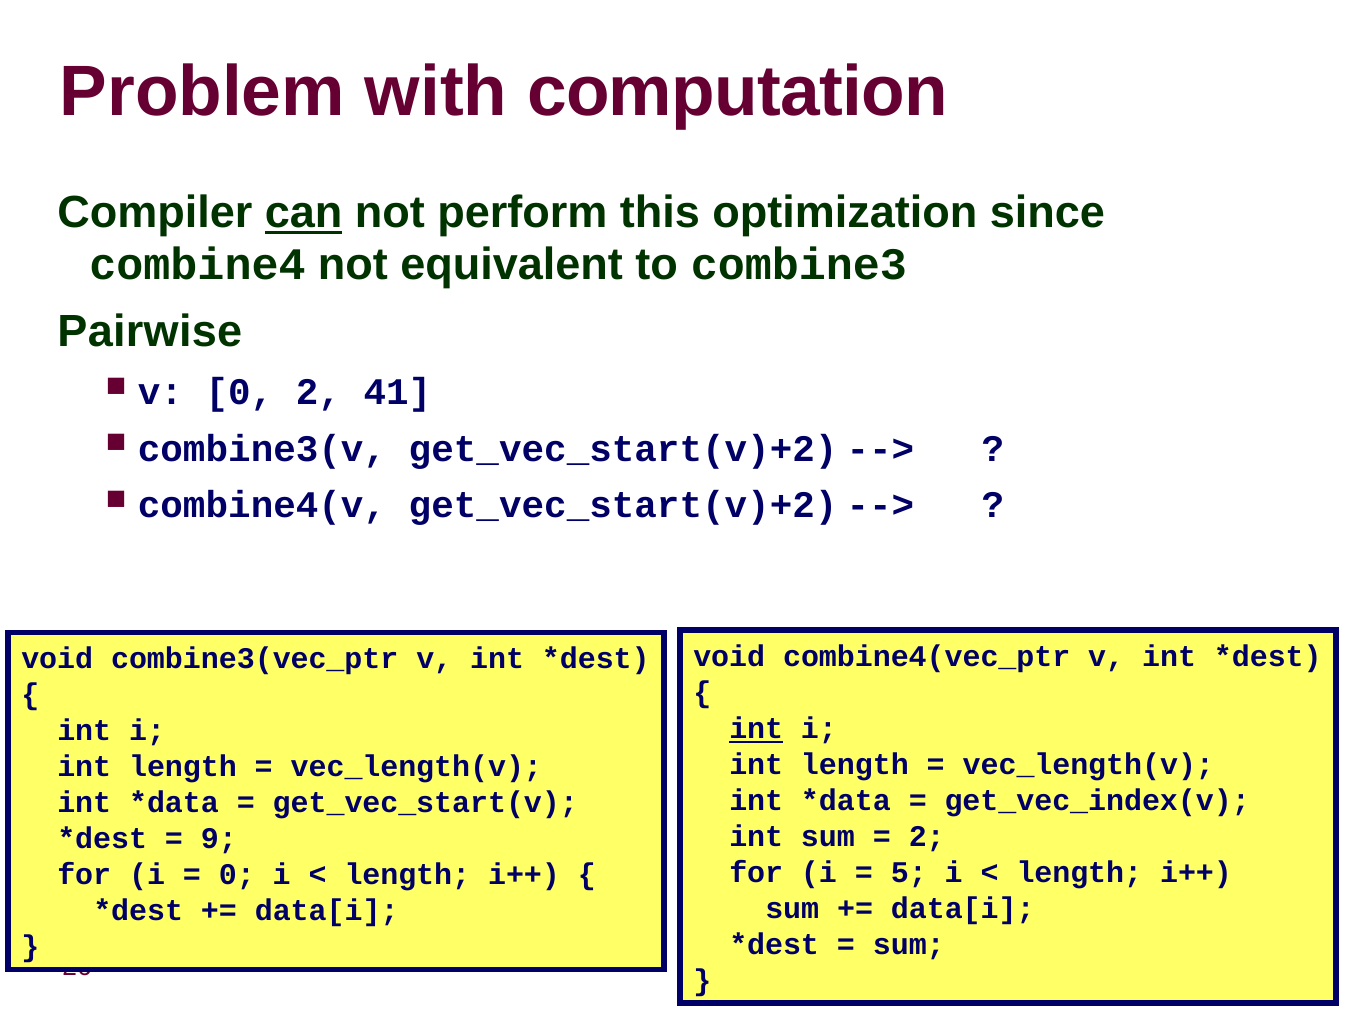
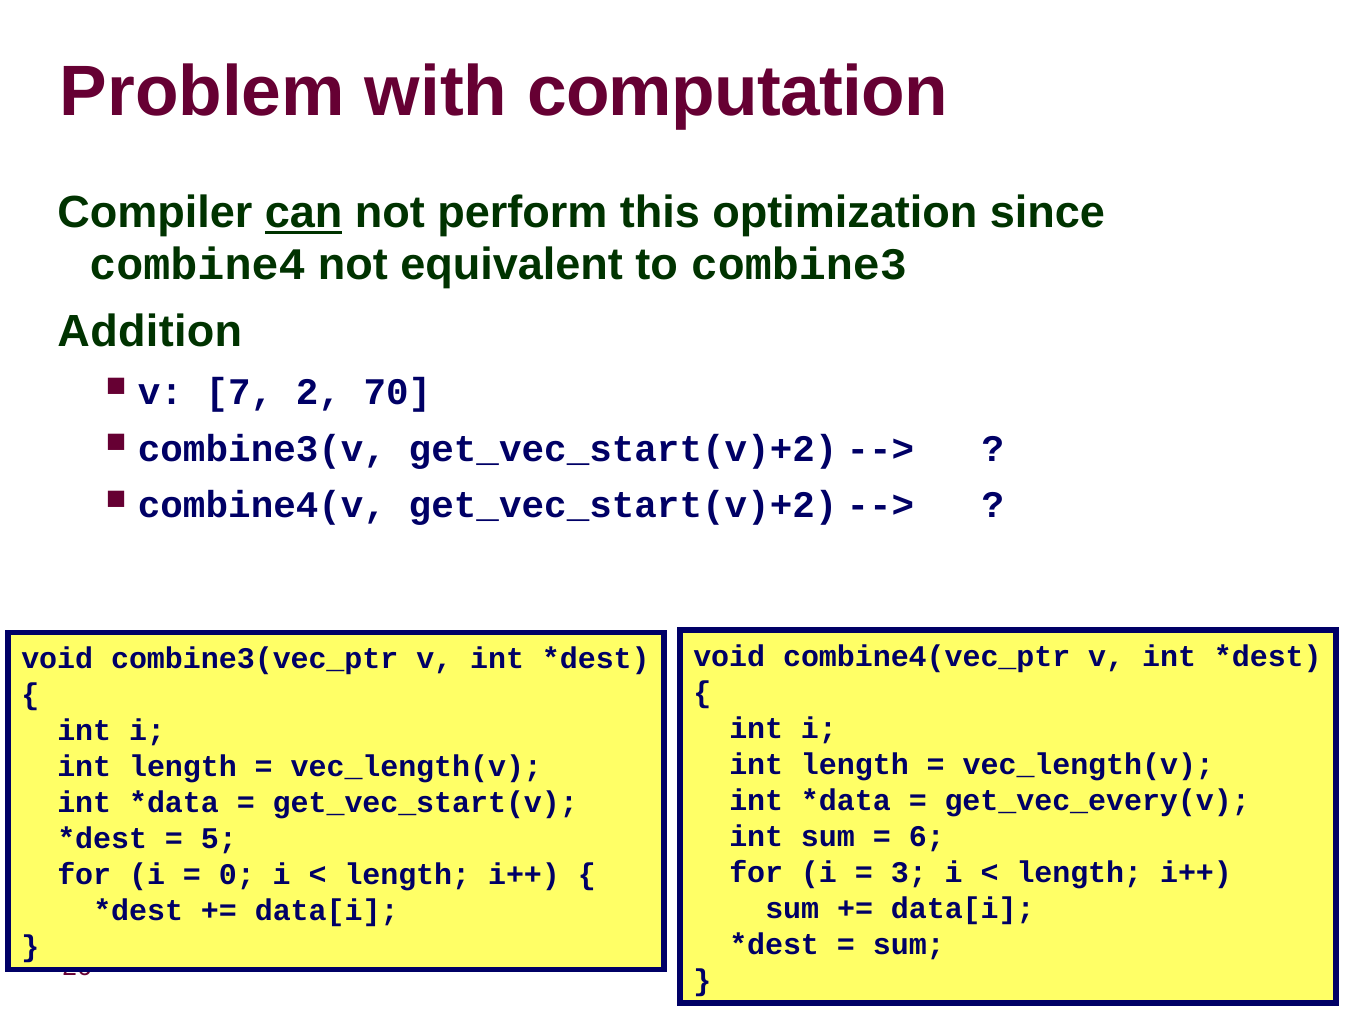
Pairwise: Pairwise -> Addition
v 0: 0 -> 7
41: 41 -> 70
int at (756, 729) underline: present -> none
get_vec_index(v: get_vec_index(v -> get_vec_every(v
2 at (927, 837): 2 -> 6
9: 9 -> 5
5: 5 -> 3
